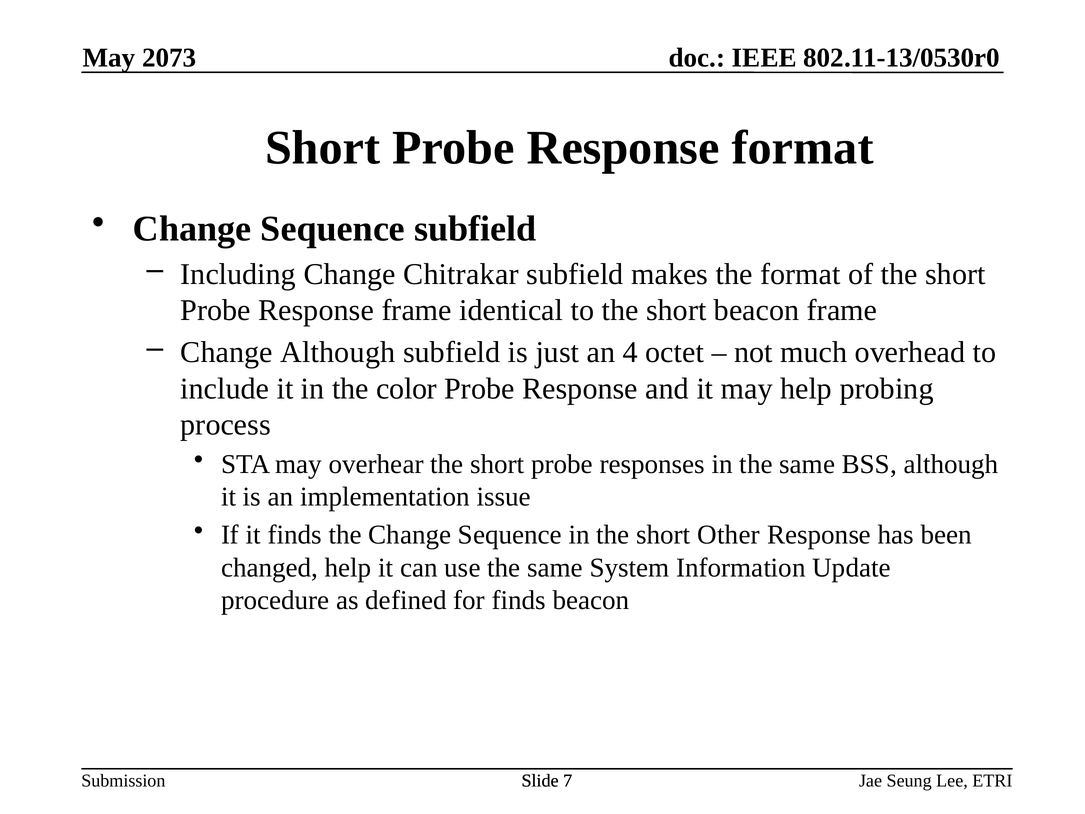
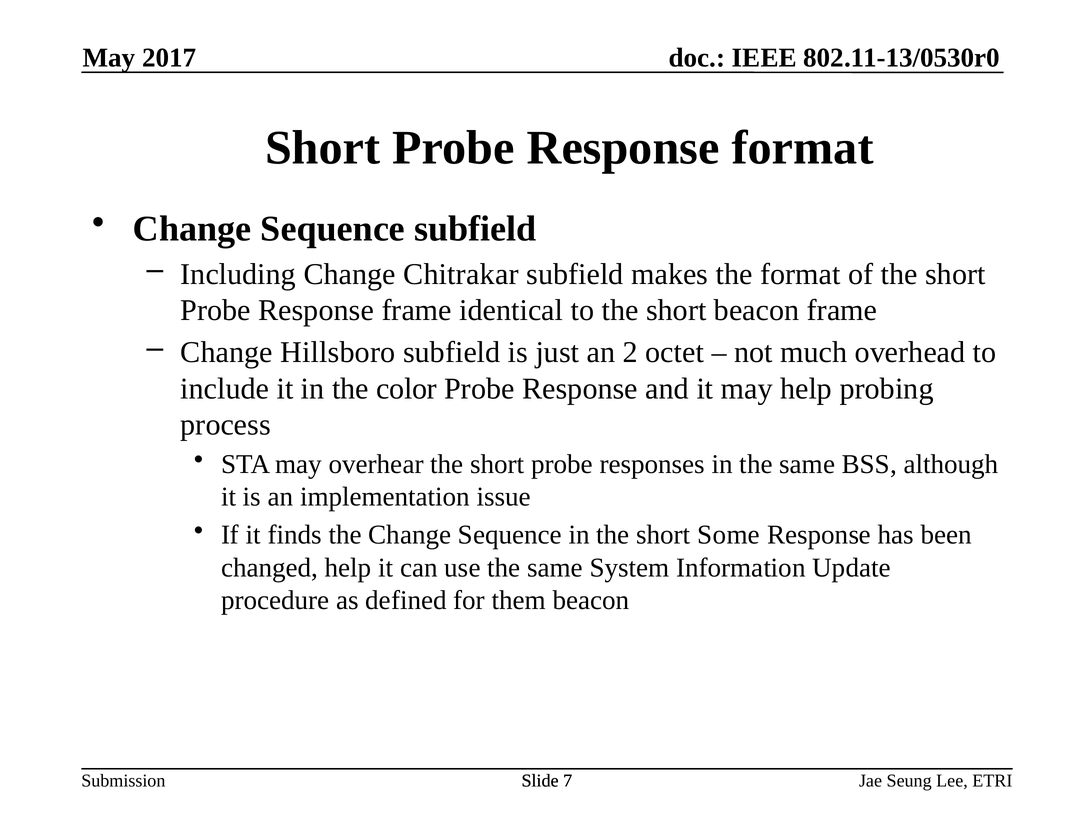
2073: 2073 -> 2017
Change Although: Although -> Hillsboro
4: 4 -> 2
Other: Other -> Some
for finds: finds -> them
